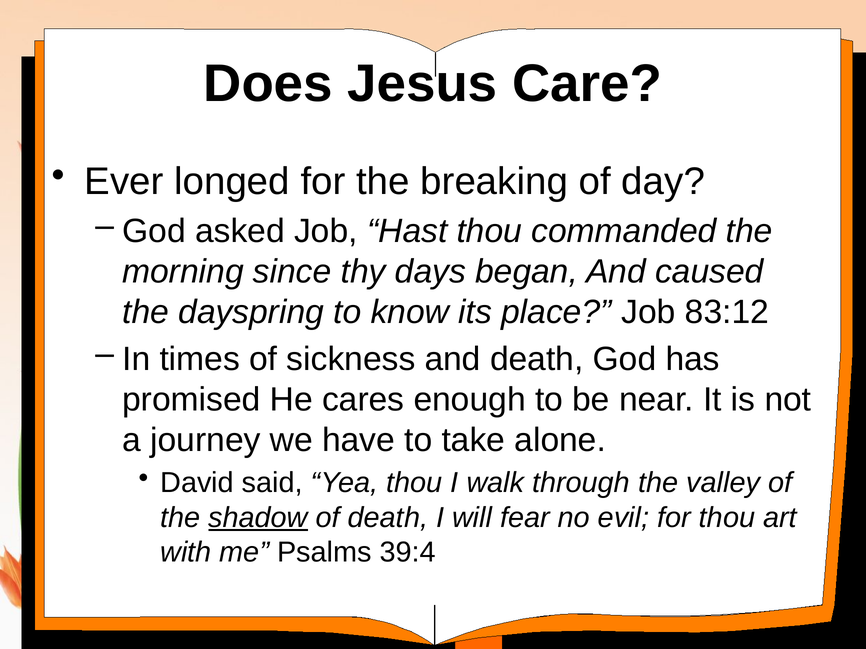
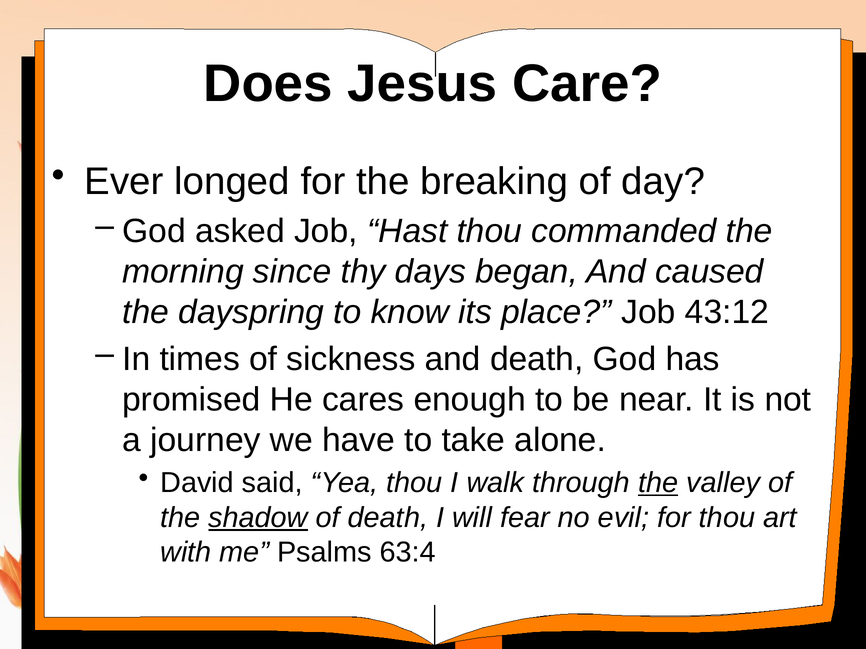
83:12: 83:12 -> 43:12
the at (658, 483) underline: none -> present
39:4: 39:4 -> 63:4
